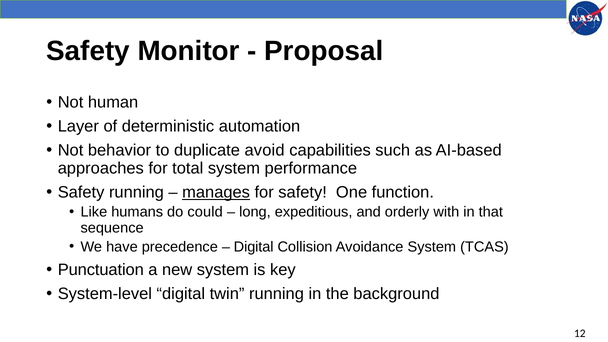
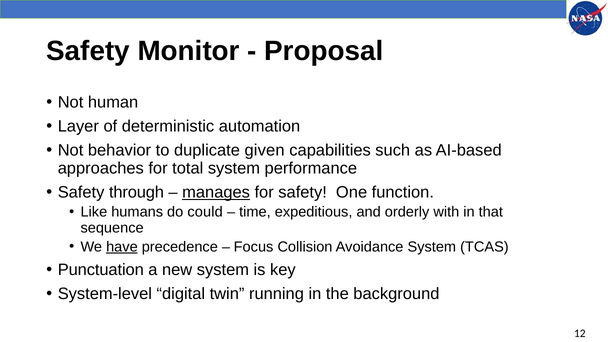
avoid: avoid -> given
Safety running: running -> through
long: long -> time
have underline: none -> present
Digital at (254, 247): Digital -> Focus
